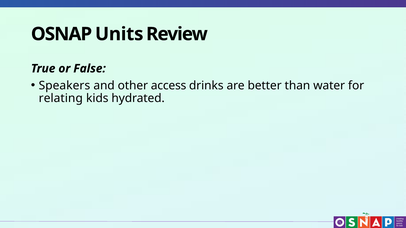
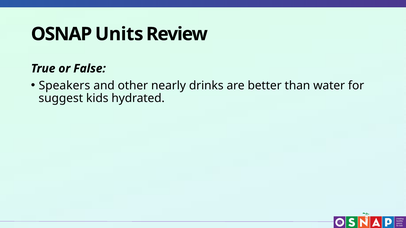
access: access -> nearly
relating: relating -> suggest
